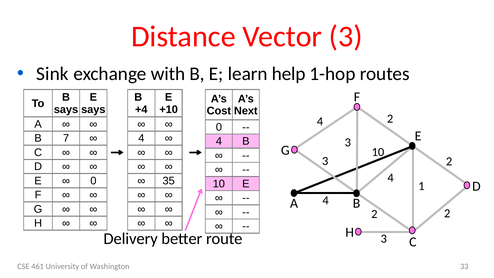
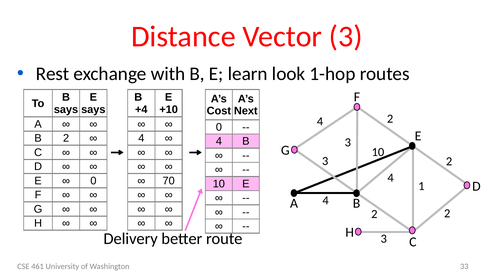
Sink: Sink -> Rest
help: help -> look
B 7: 7 -> 2
35: 35 -> 70
